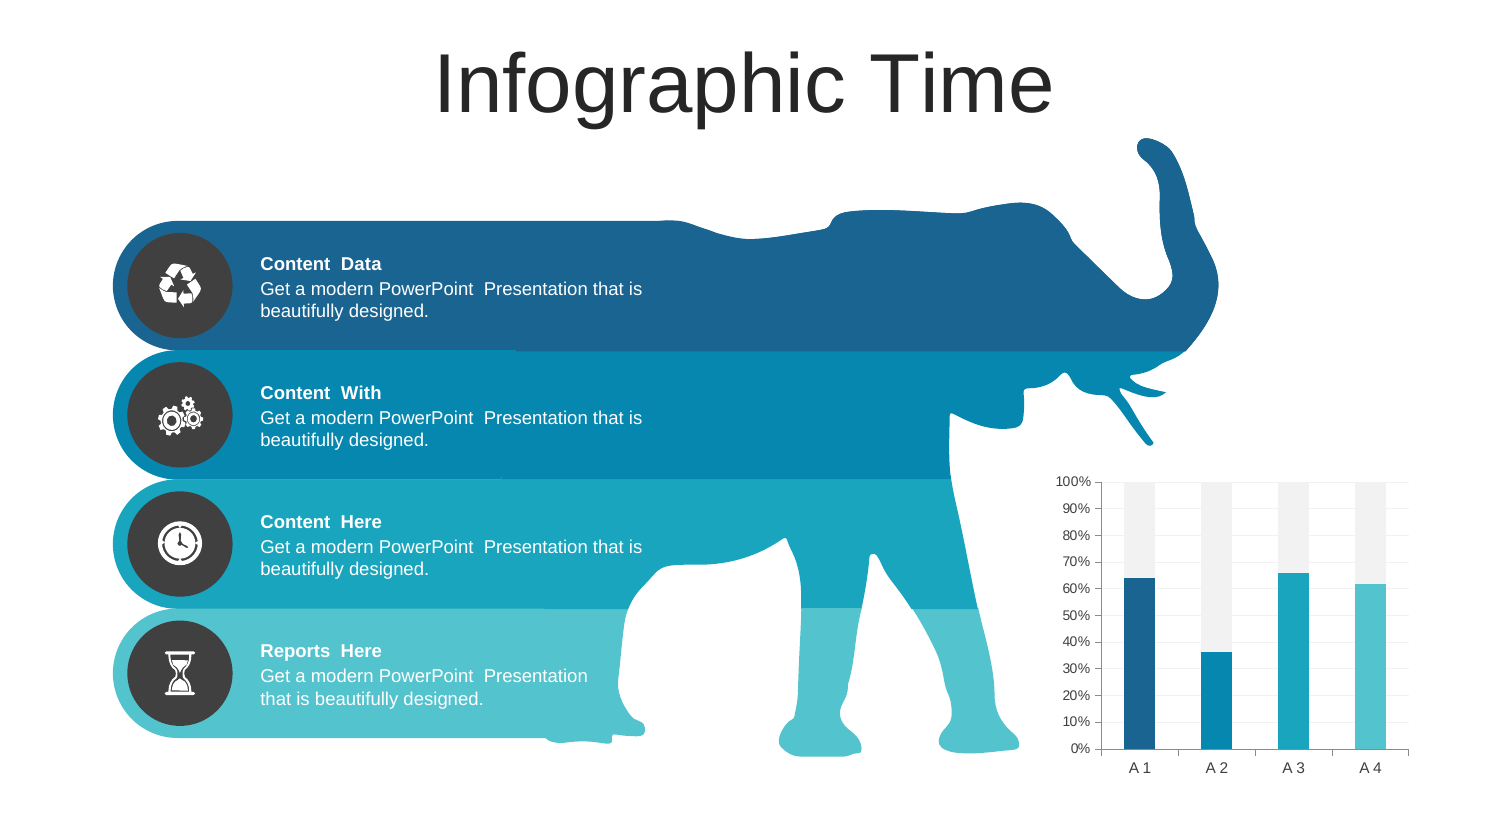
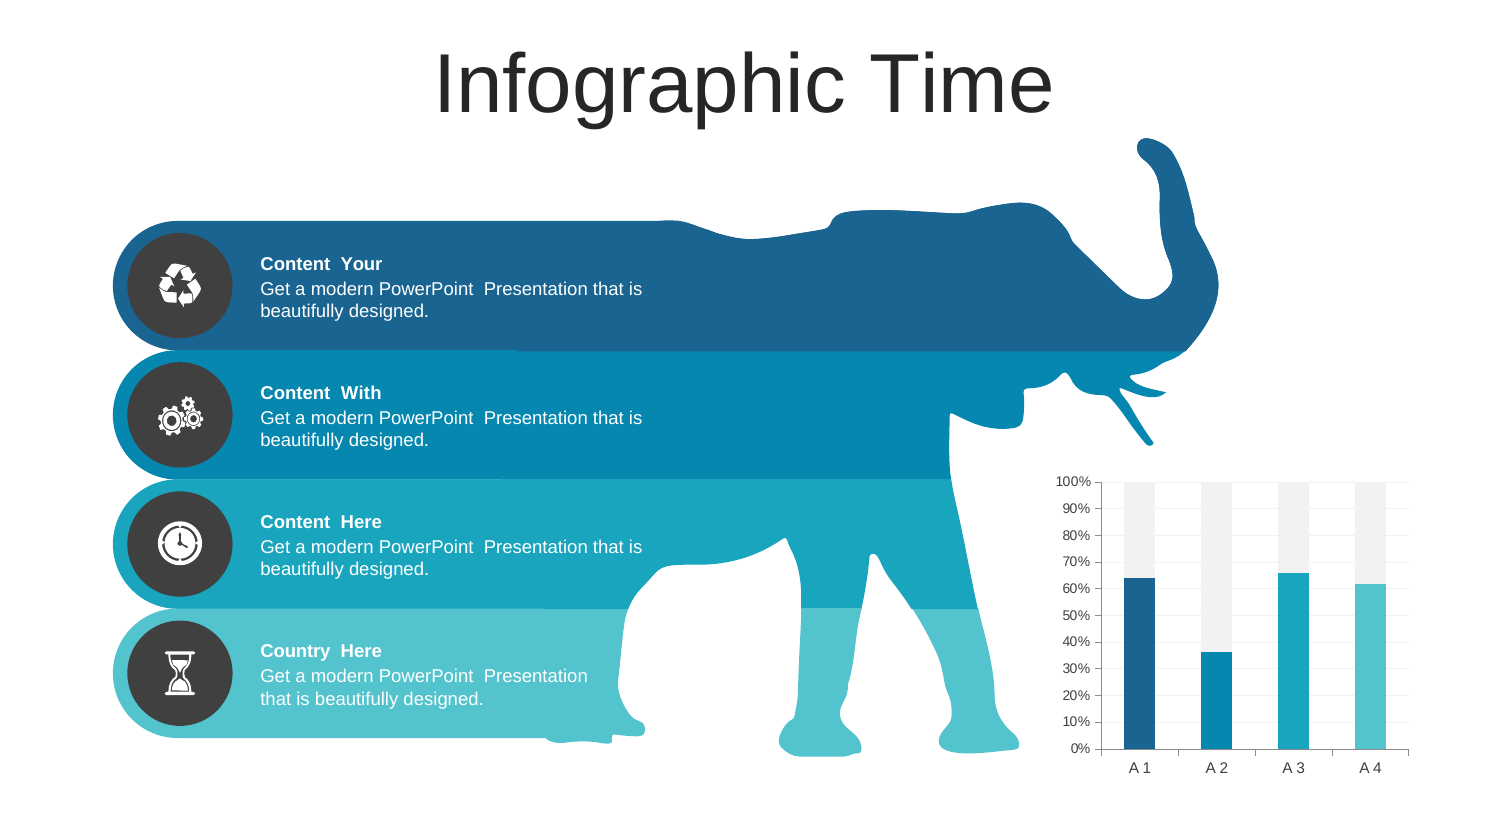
Data: Data -> Your
Reports: Reports -> Country
